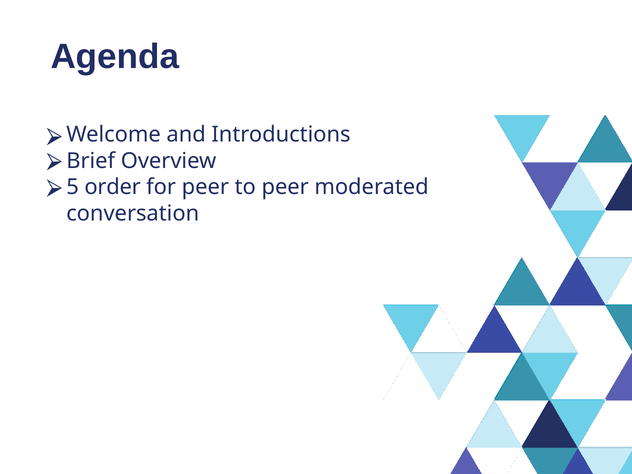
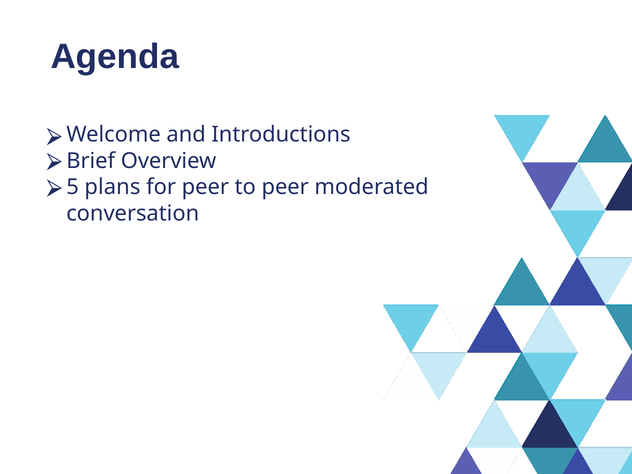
order: order -> plans
